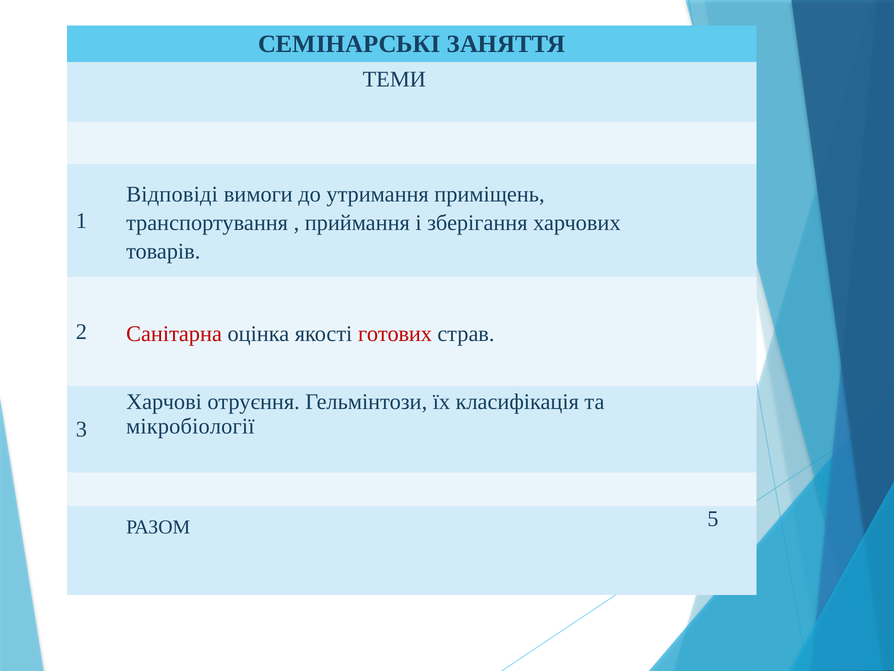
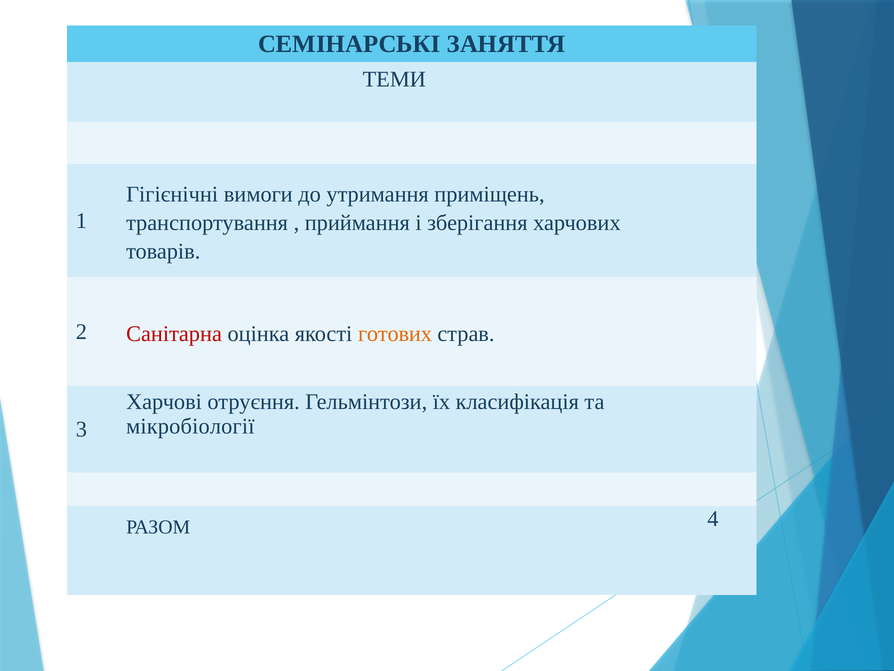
Відповіді: Відповіді -> Гігієнічні
готових colour: red -> orange
5: 5 -> 4
